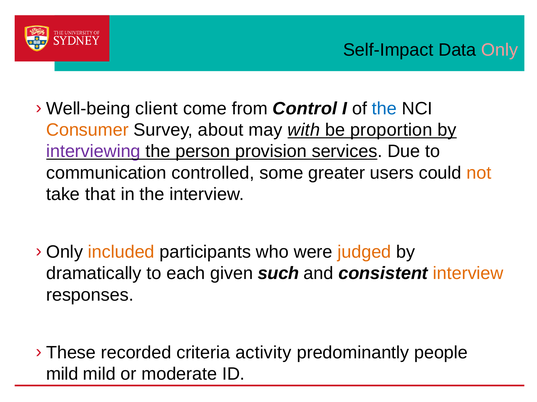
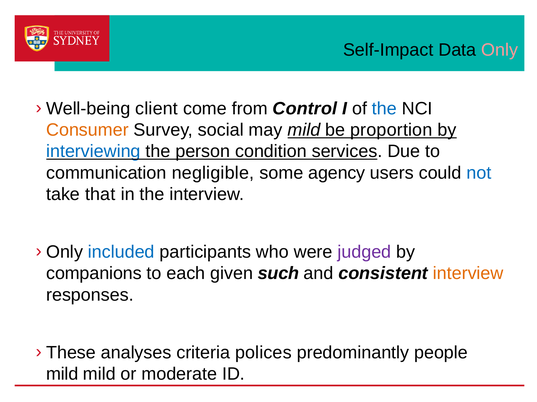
about: about -> social
may with: with -> mild
interviewing colour: purple -> blue
provision: provision -> condition
controlled: controlled -> negligible
greater: greater -> agency
not colour: orange -> blue
included colour: orange -> blue
judged colour: orange -> purple
dramatically: dramatically -> companions
recorded: recorded -> analyses
activity: activity -> polices
